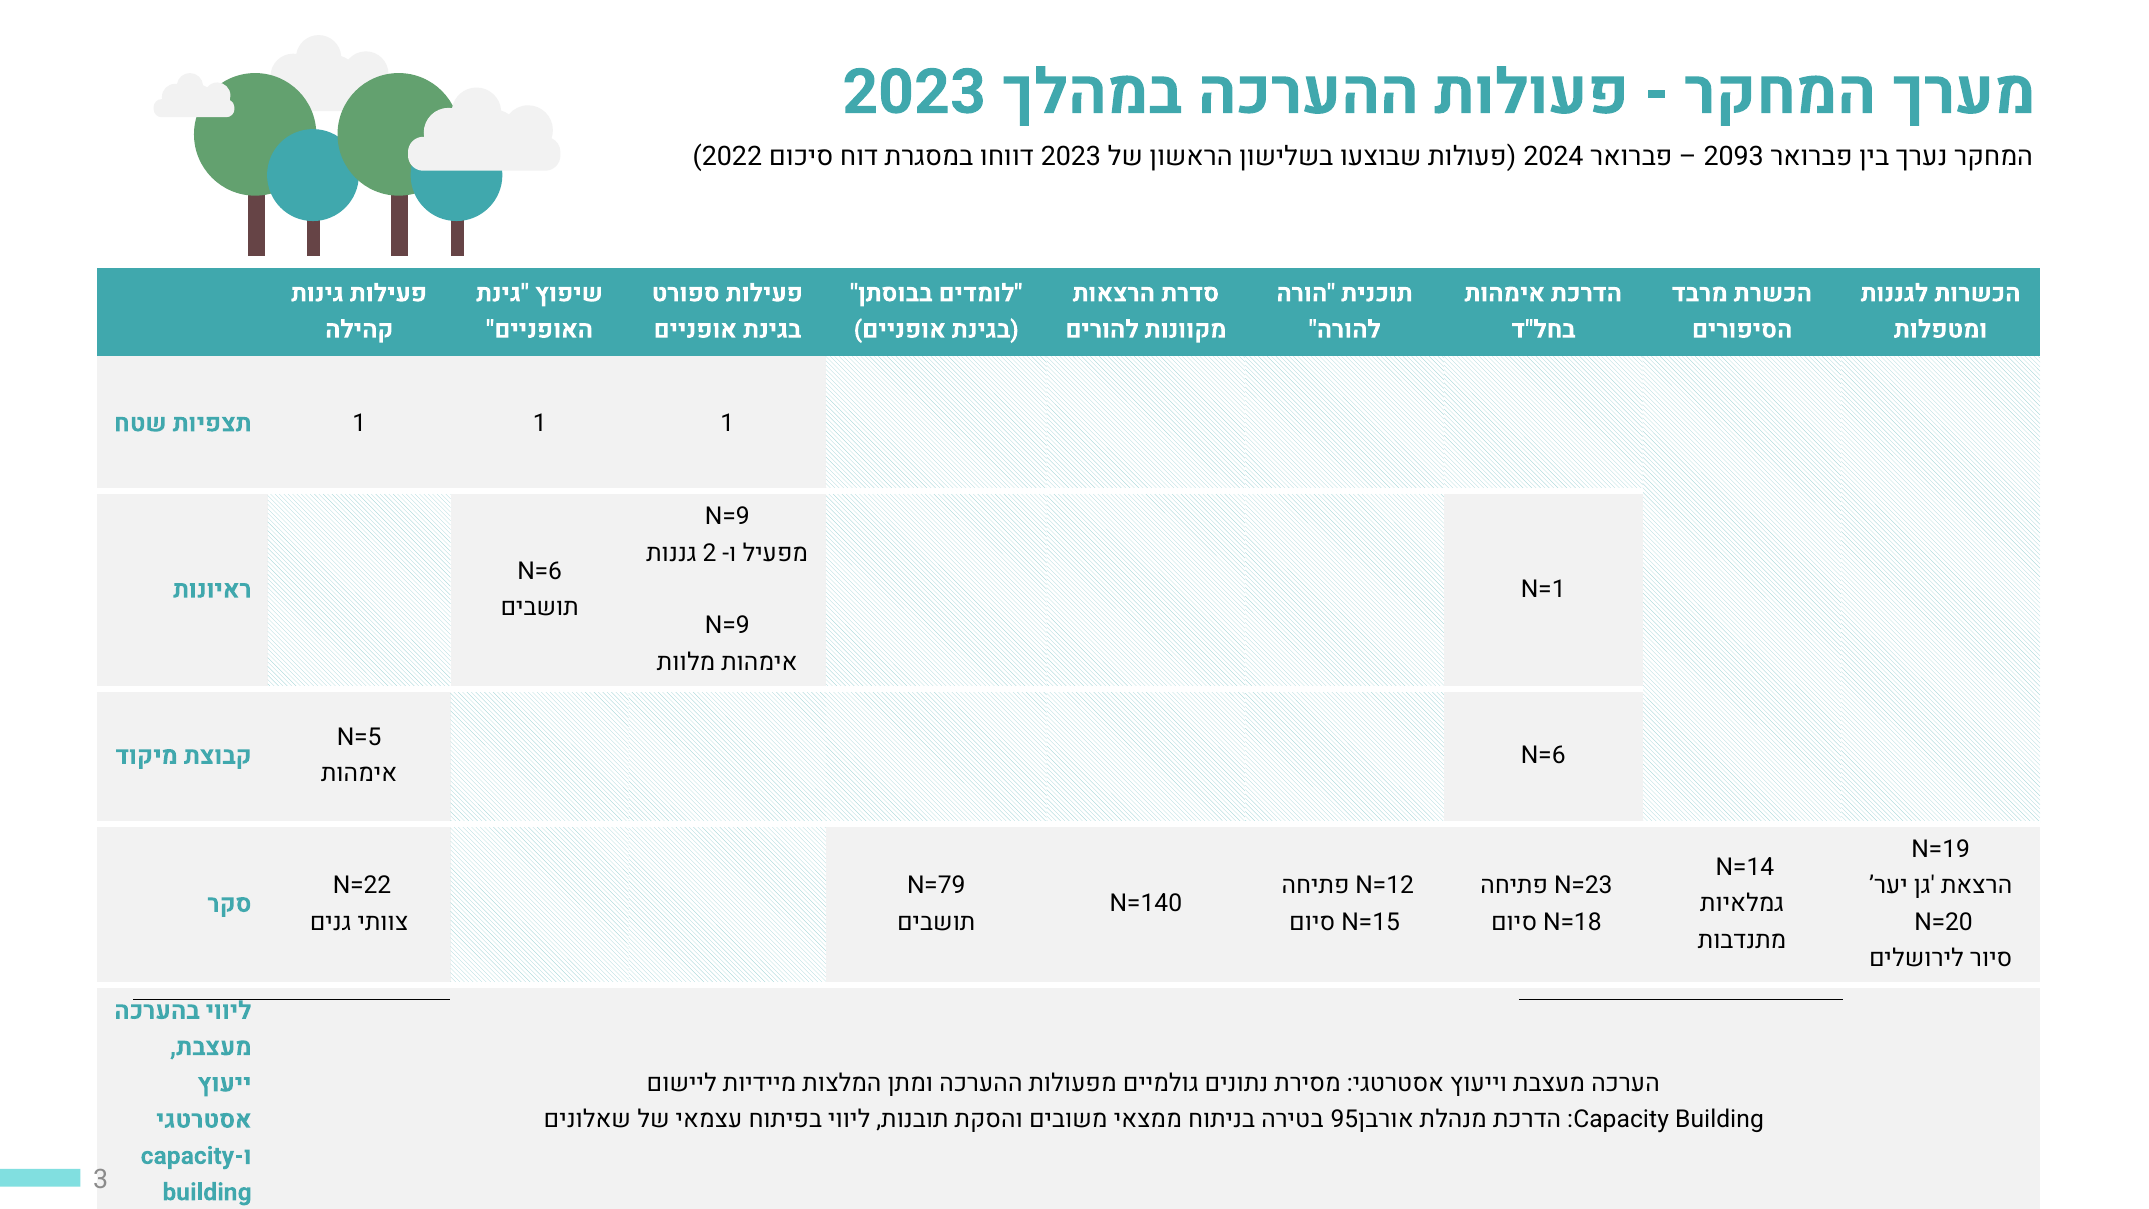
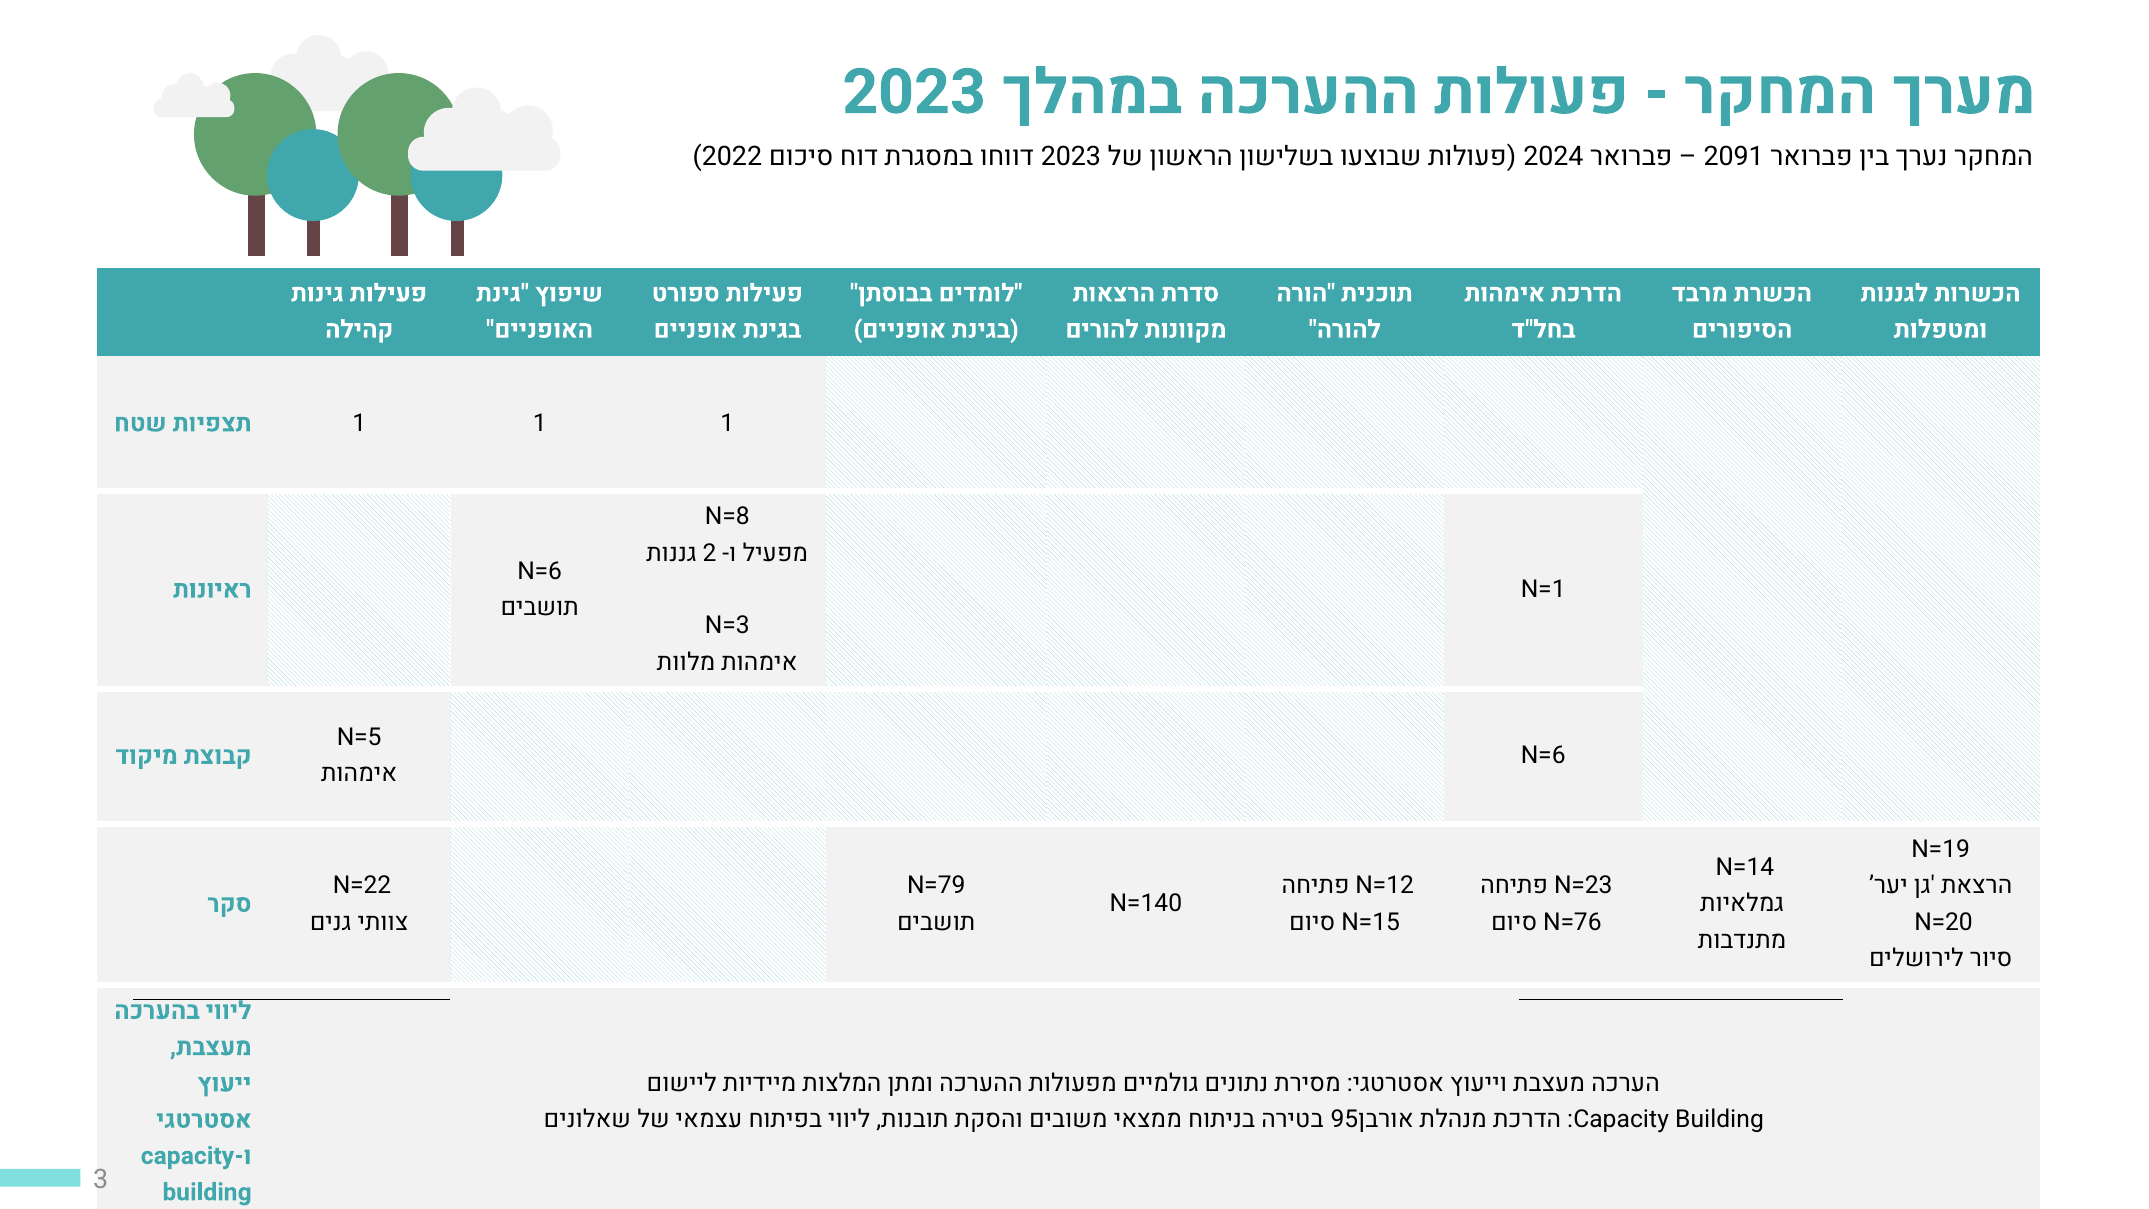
2093: 2093 -> 2091
N=9 at (727, 517): N=9 -> N=8
N=9 at (727, 626): N=9 -> N=3
N=18: N=18 -> N=76
